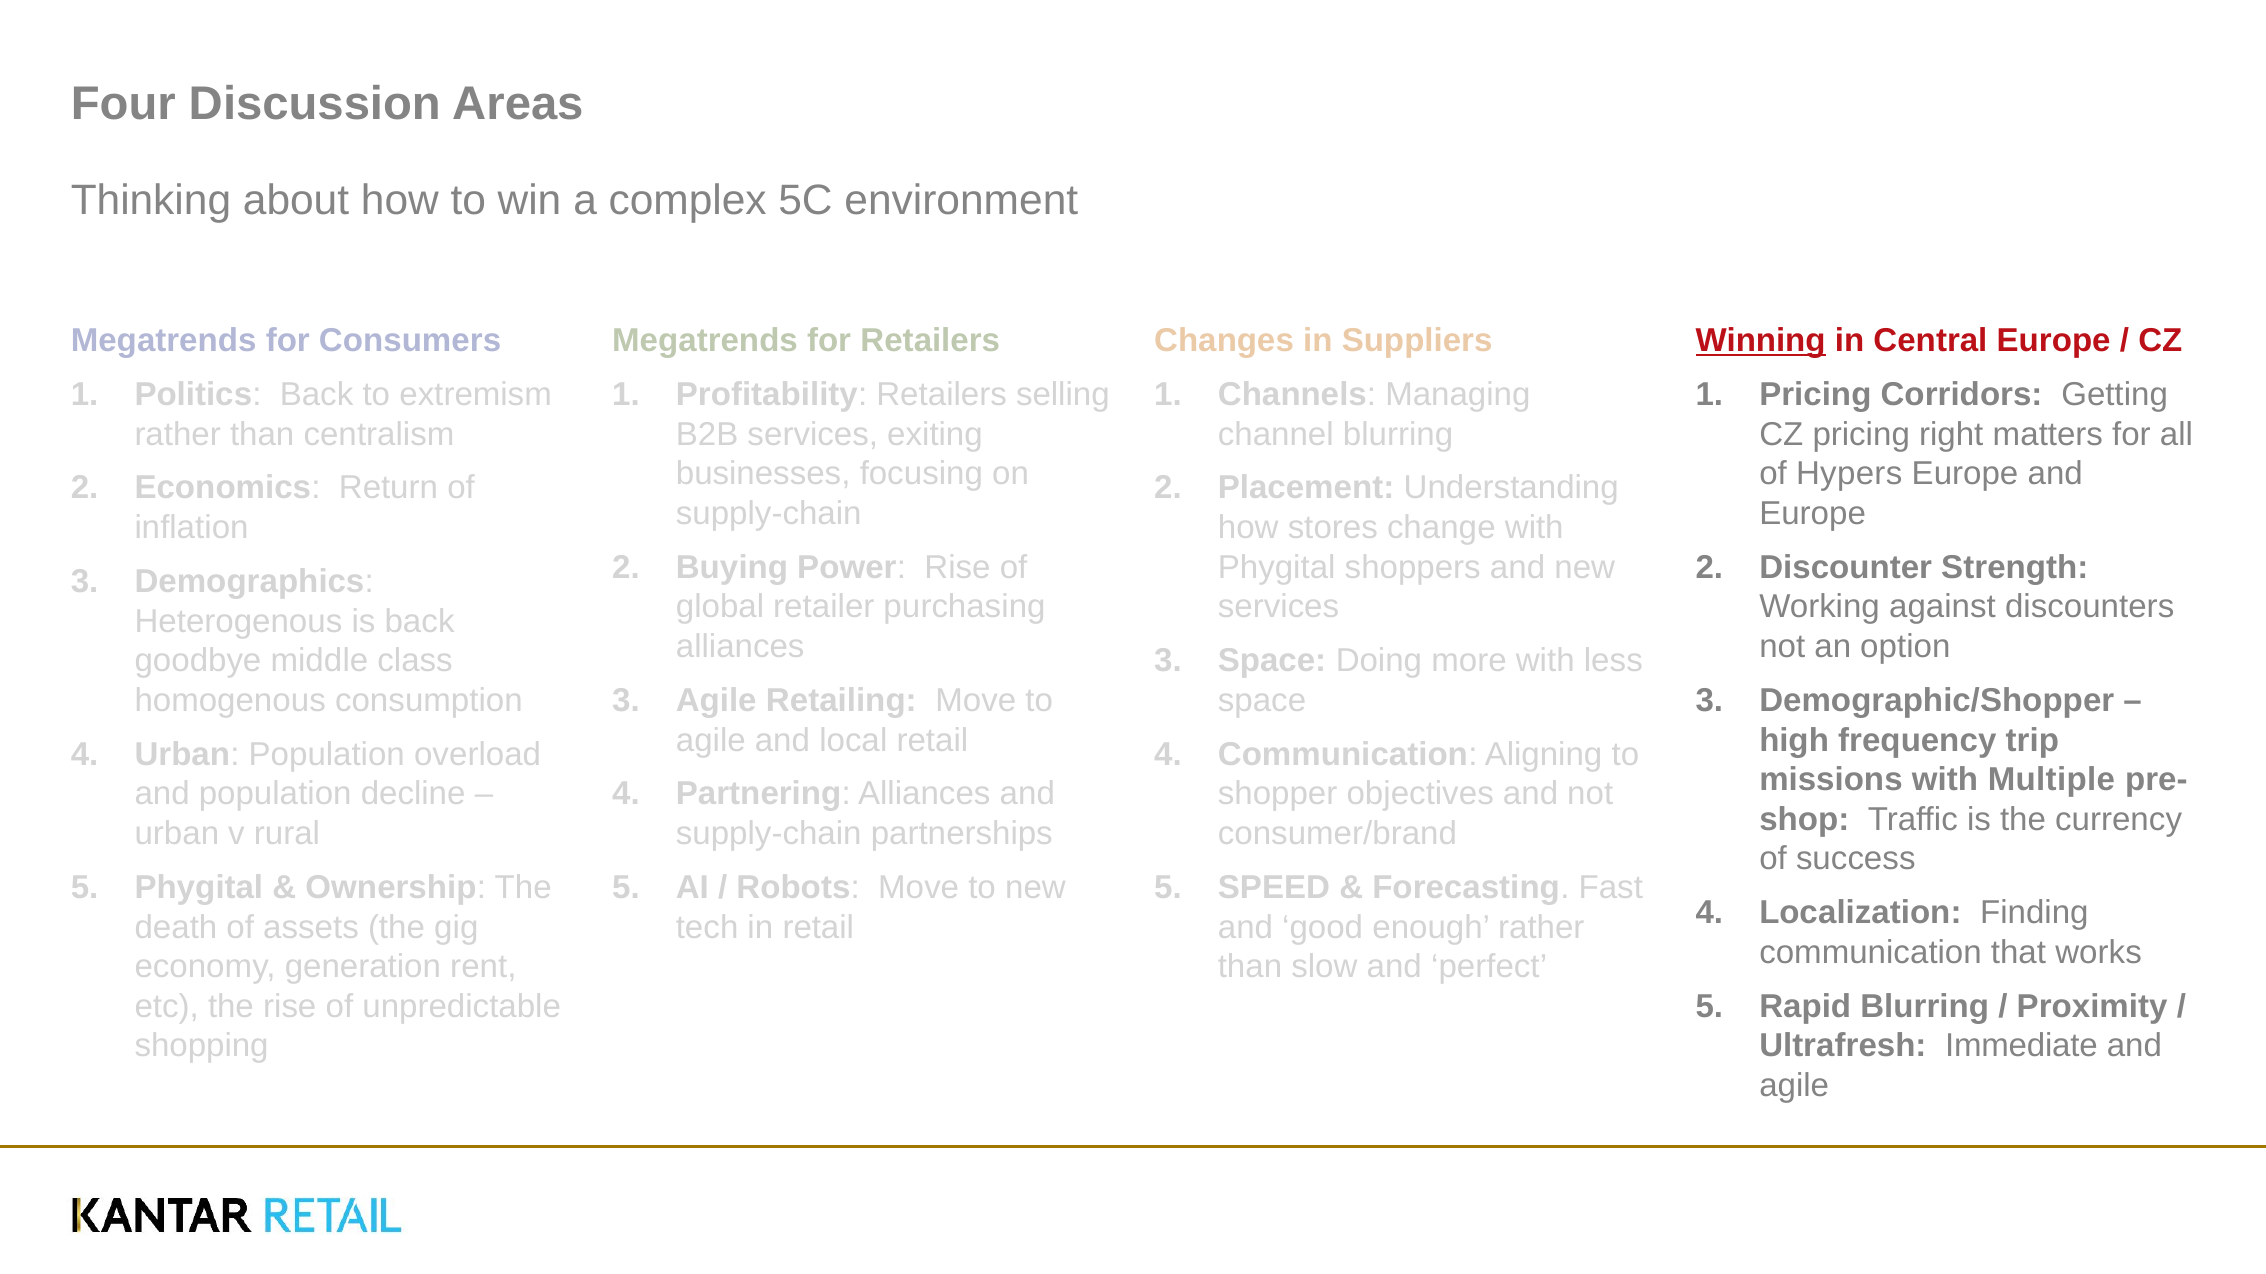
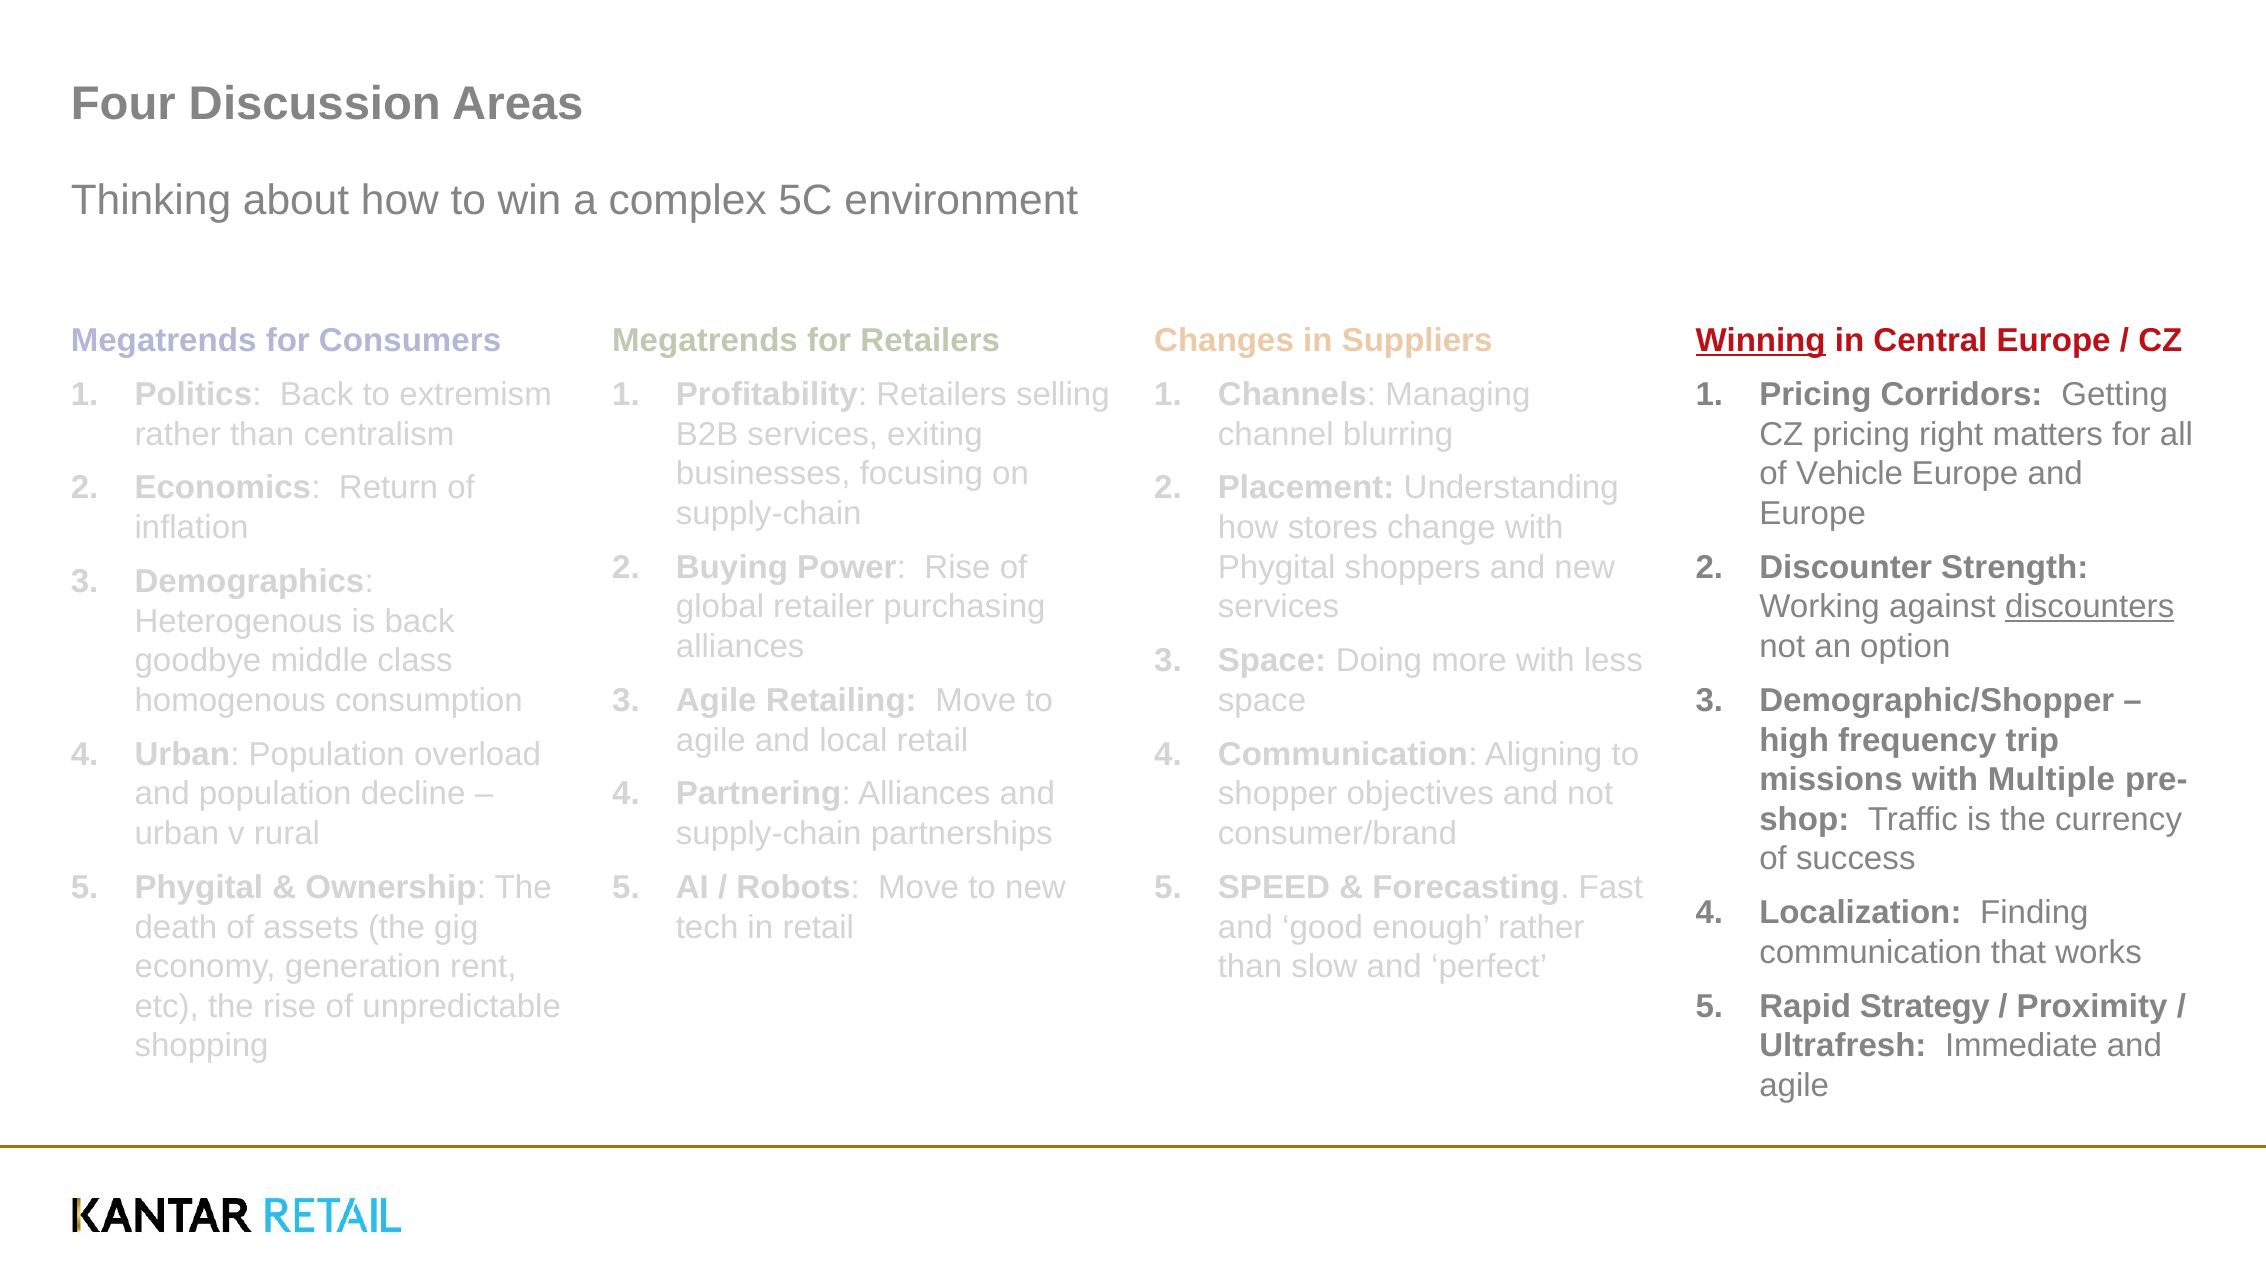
Hypers: Hypers -> Vehicle
discounters underline: none -> present
Rapid Blurring: Blurring -> Strategy
